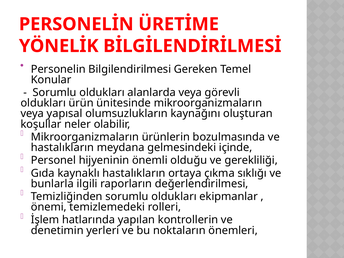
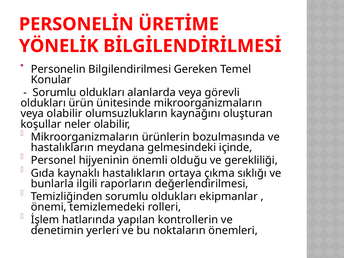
veya yapısal: yapısal -> olabilir
